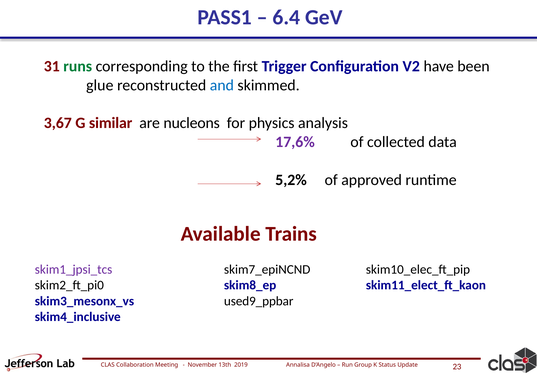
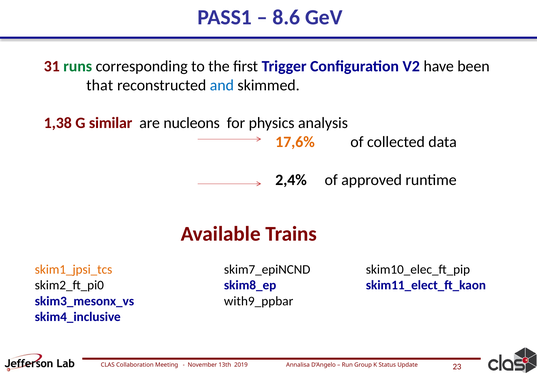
6.4: 6.4 -> 8.6
glue: glue -> that
3,67: 3,67 -> 1,38
17,6% colour: purple -> orange
5,2%: 5,2% -> 2,4%
skim1_jpsi_tcs colour: purple -> orange
used9_ppbar: used9_ppbar -> with9_ppbar
